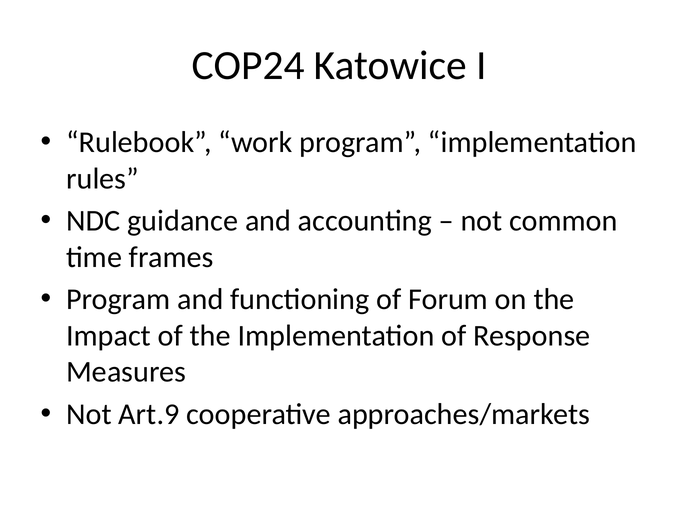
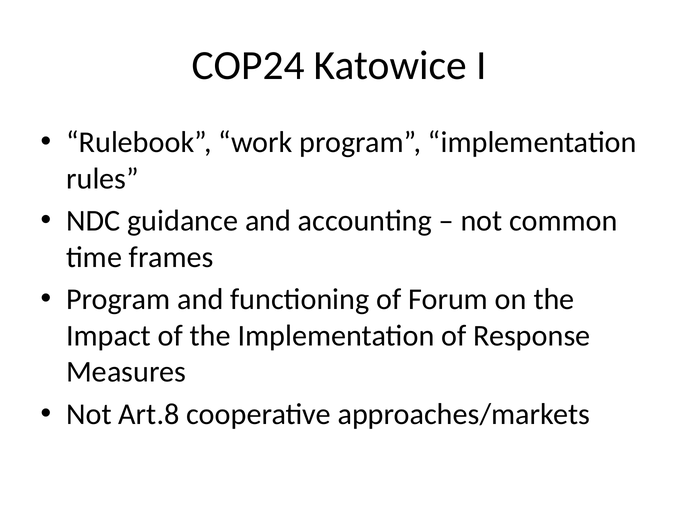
Art.9: Art.9 -> Art.8
